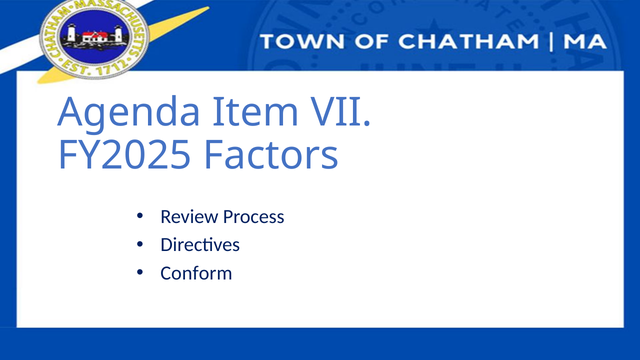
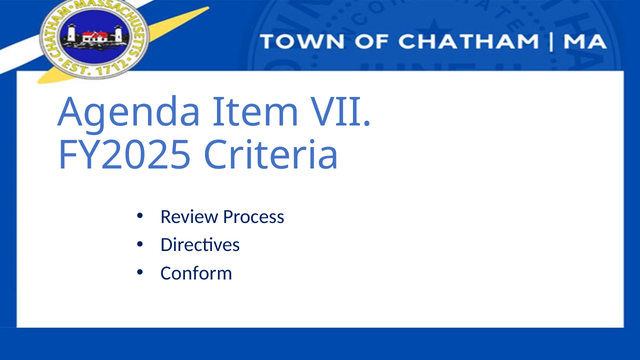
Factors: Factors -> Criteria
